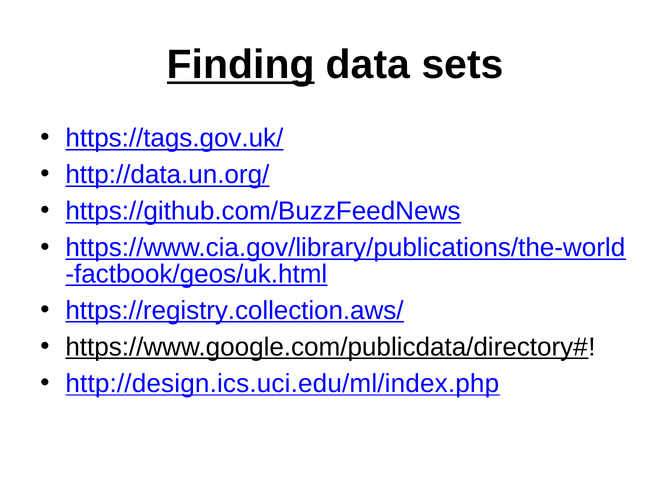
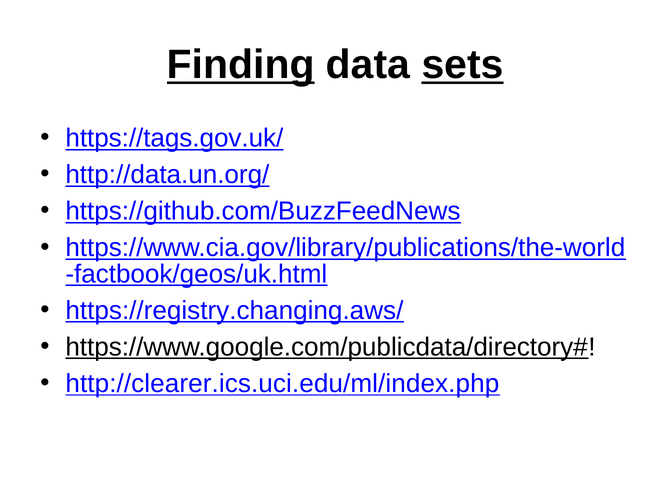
sets underline: none -> present
https://registry.collection.aws/: https://registry.collection.aws/ -> https://registry.changing.aws/
http://design.ics.uci.edu/ml/index.php: http://design.ics.uci.edu/ml/index.php -> http://clearer.ics.uci.edu/ml/index.php
